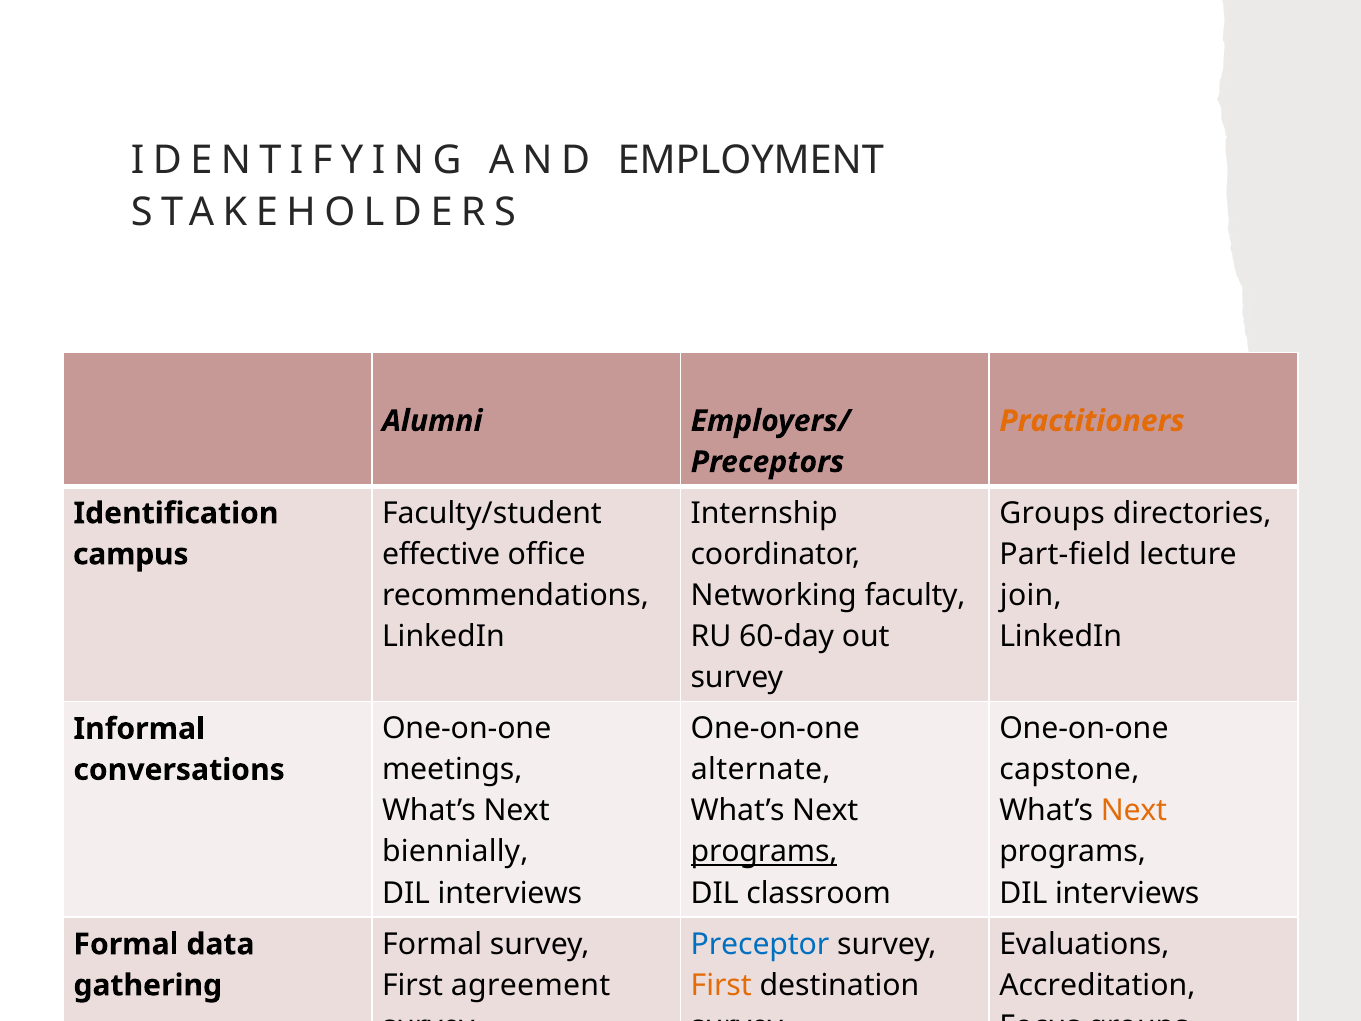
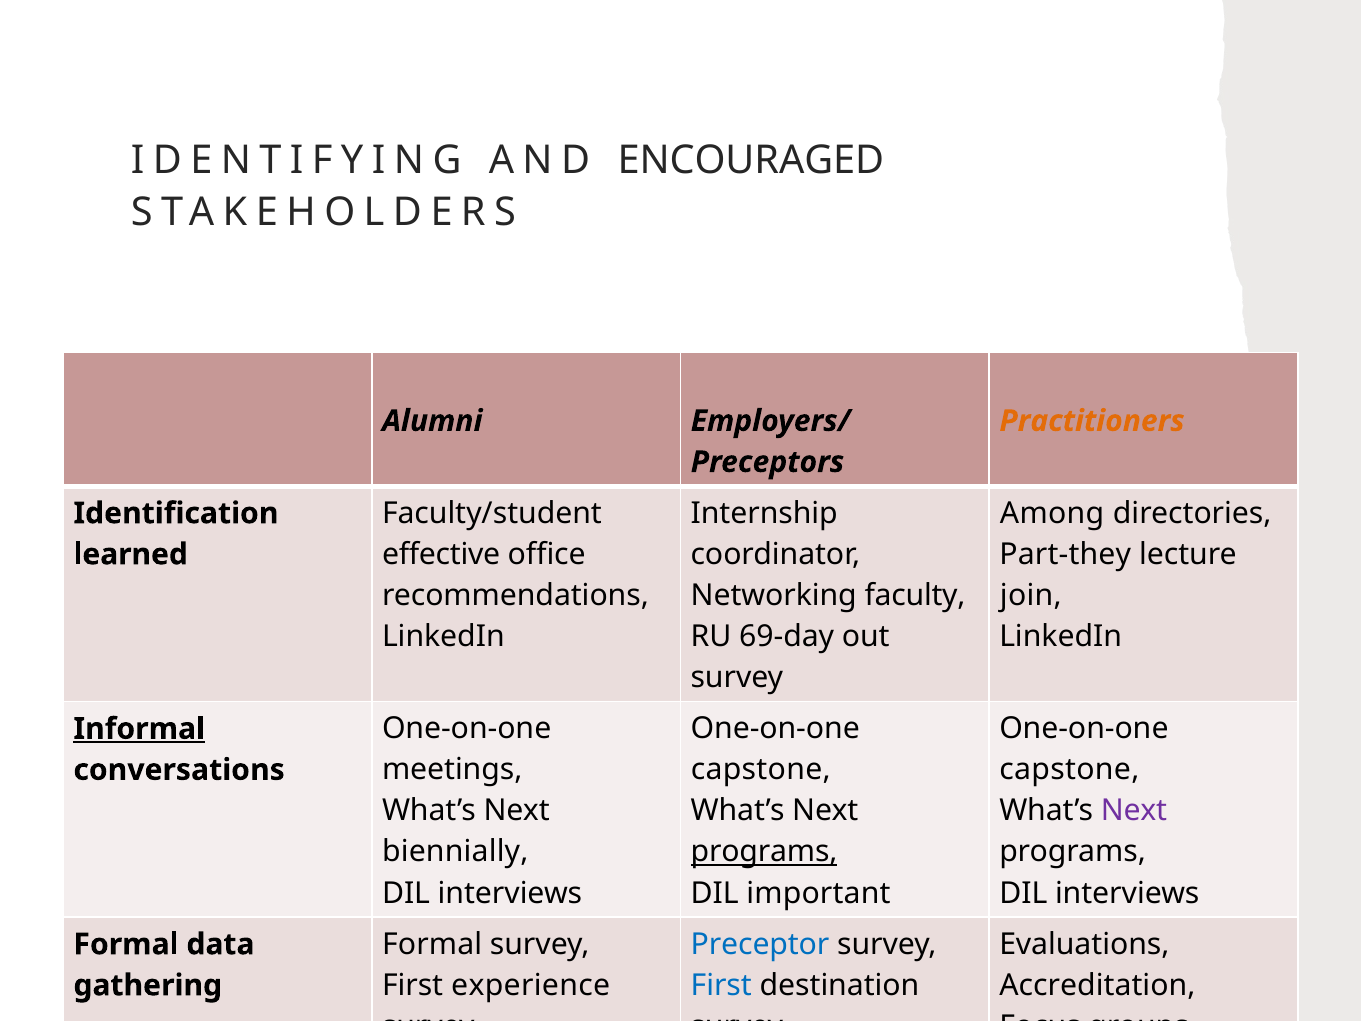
EMPLOYMENT: EMPLOYMENT -> ENCOURAGED
Groups at (1052, 513): Groups -> Among
Part-field: Part-field -> Part-they
campus: campus -> learned
60-day: 60-day -> 69-day
Informal underline: none -> present
alternate at (761, 770): alternate -> capstone
Next at (1134, 811) colour: orange -> purple
classroom: classroom -> important
agreement: agreement -> experience
First at (721, 985) colour: orange -> blue
